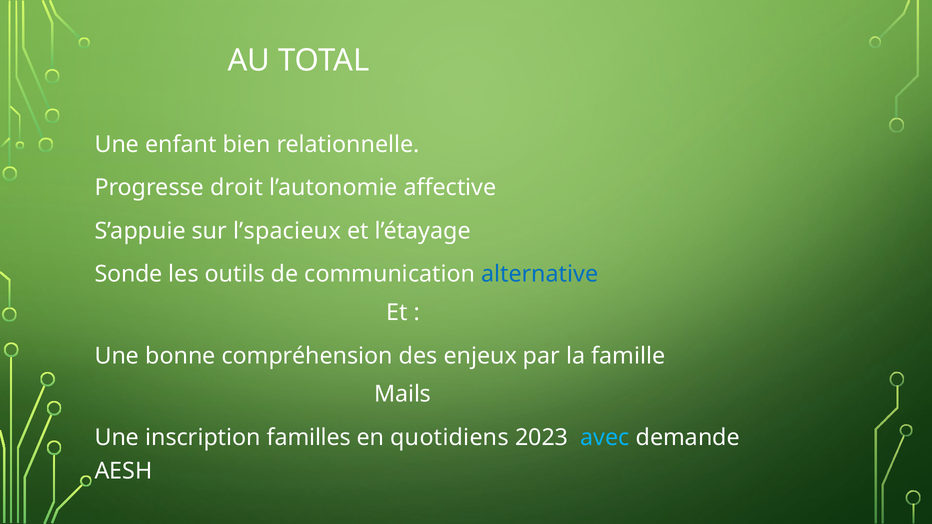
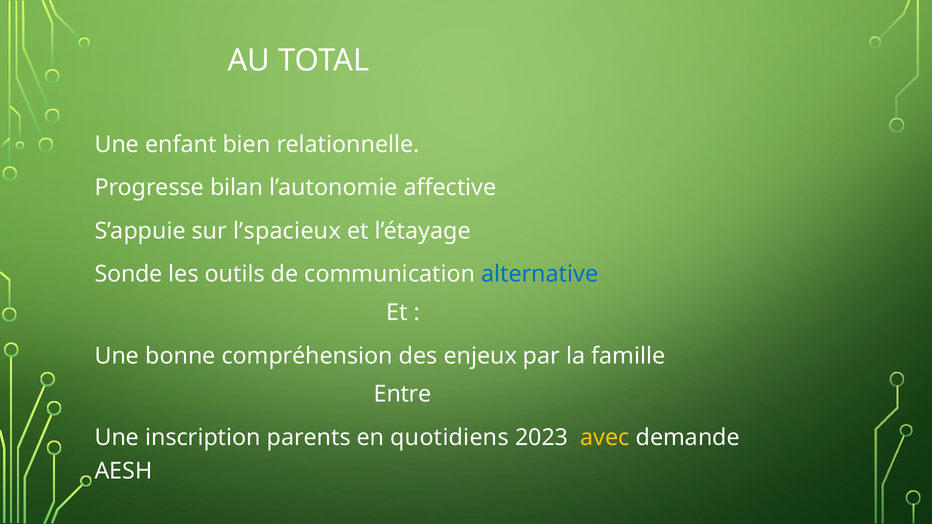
droit: droit -> bilan
Mails: Mails -> Entre
familles: familles -> parents
avec colour: light blue -> yellow
